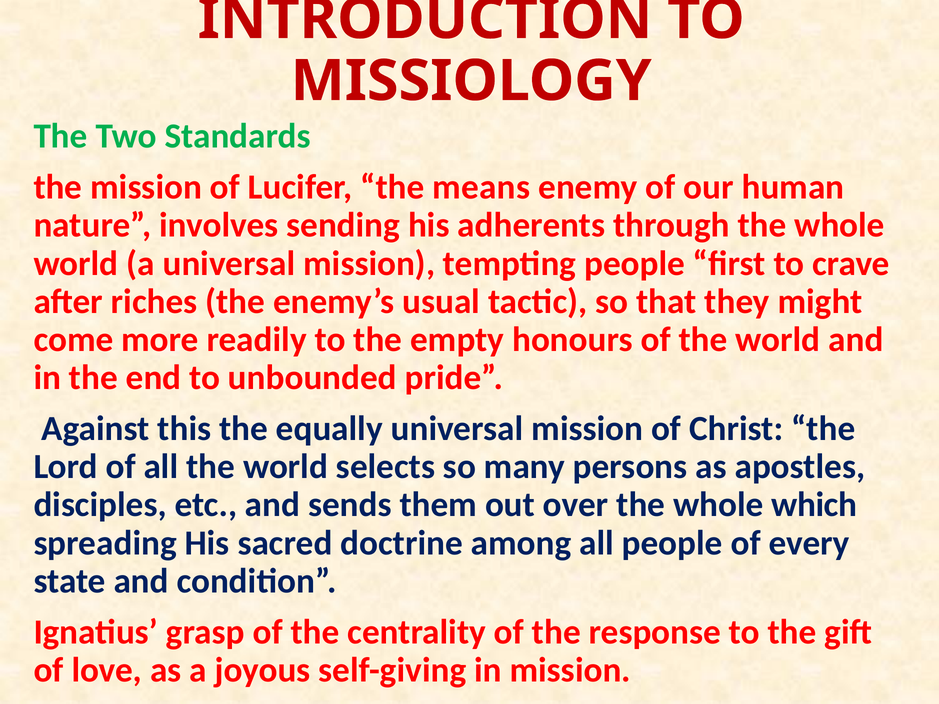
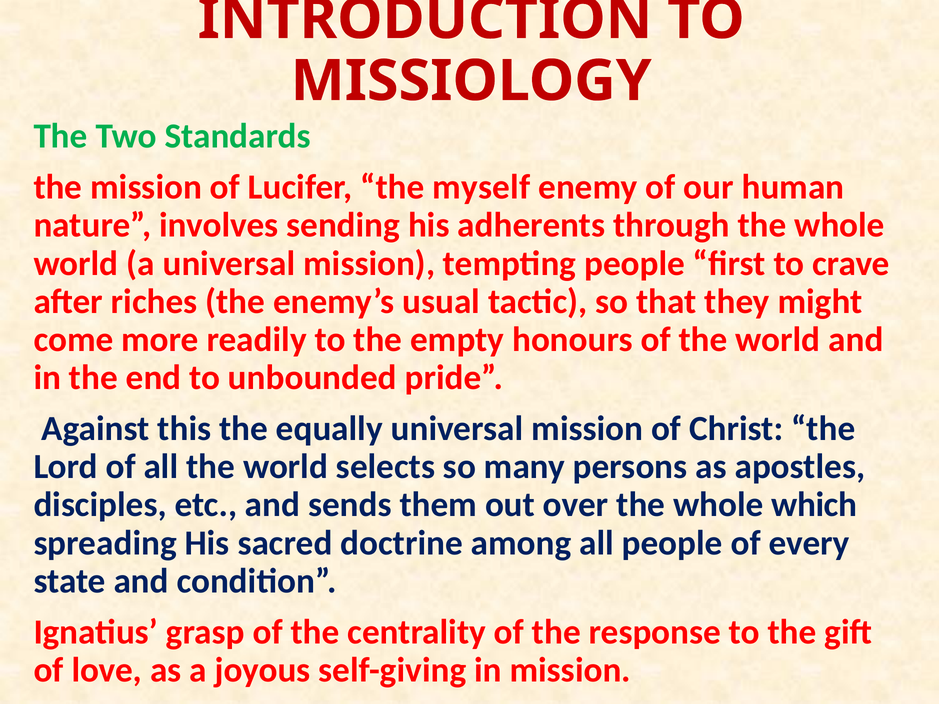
means: means -> myself
